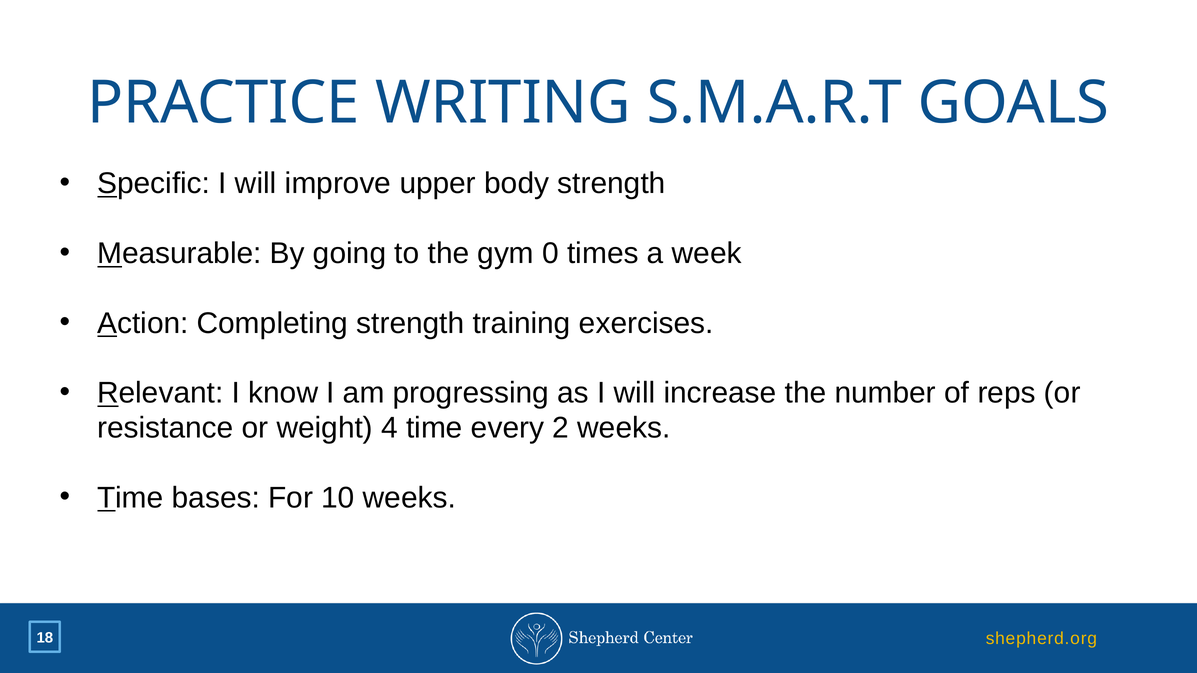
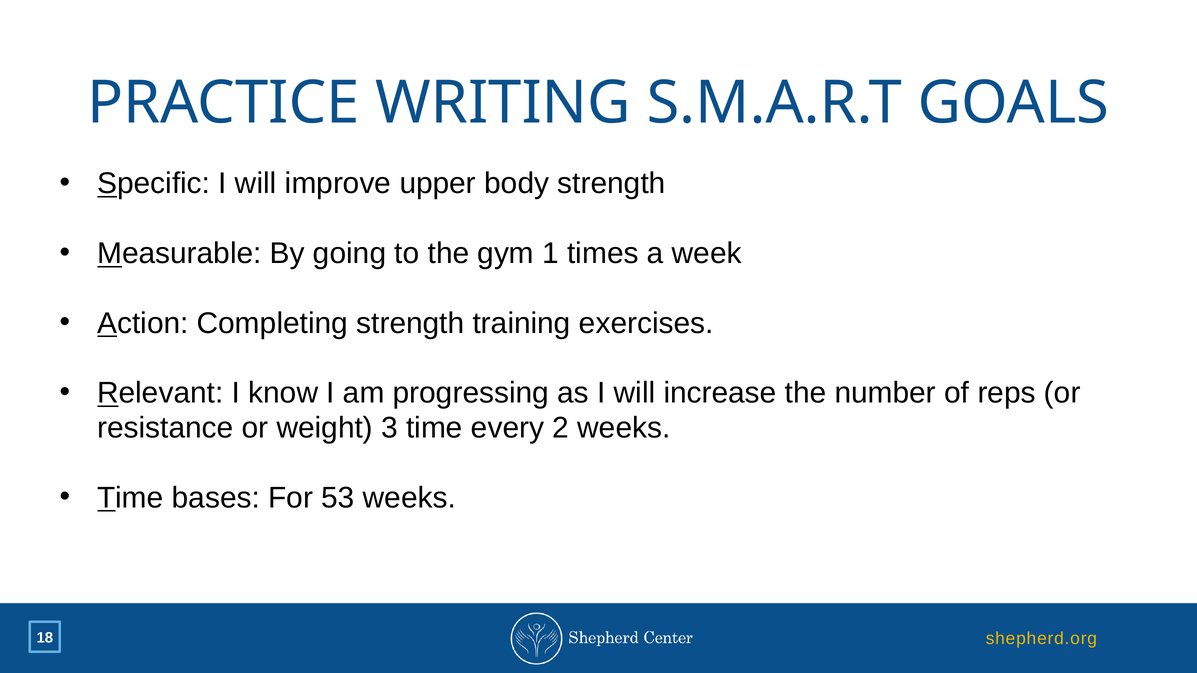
0: 0 -> 1
4: 4 -> 3
10: 10 -> 53
